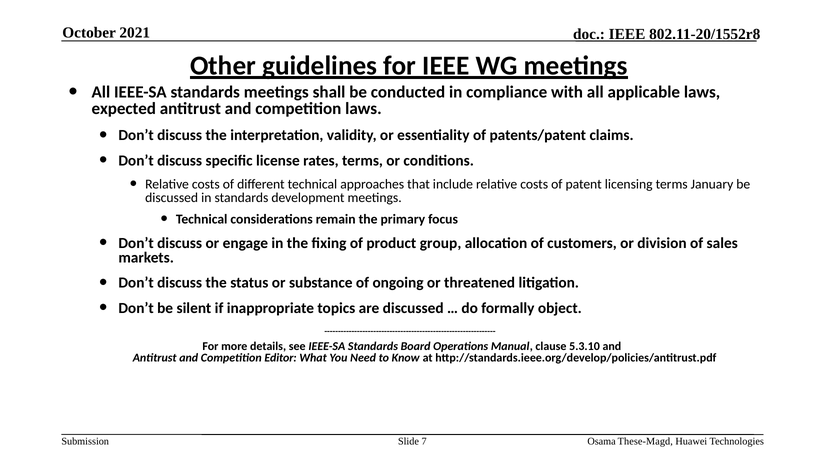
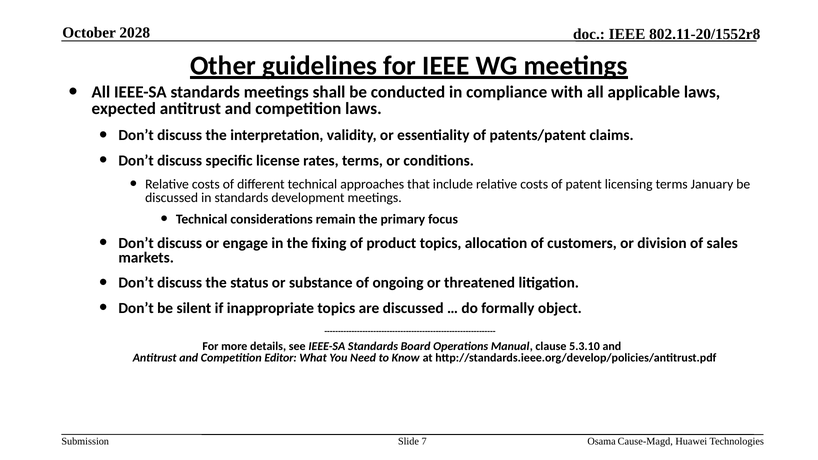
2021: 2021 -> 2028
product group: group -> topics
These-Magd: These-Magd -> Cause-Magd
